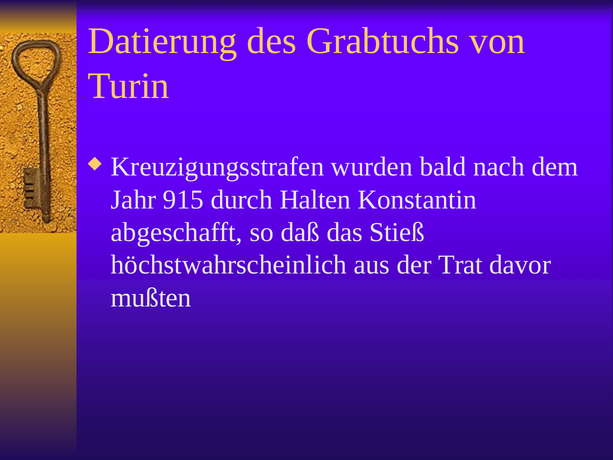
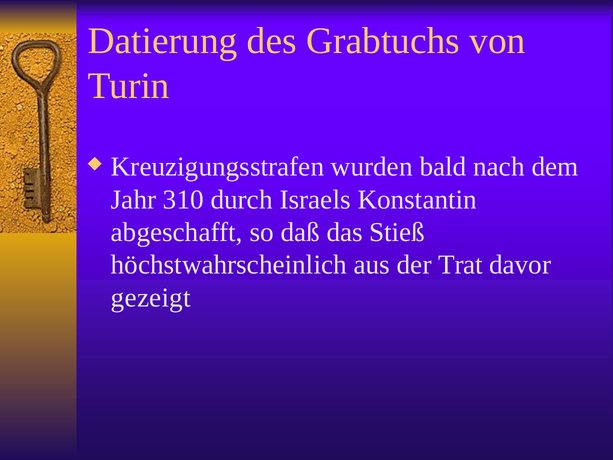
915: 915 -> 310
Halten: Halten -> Israels
mußten: mußten -> gezeigt
